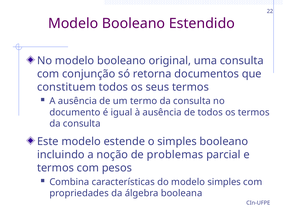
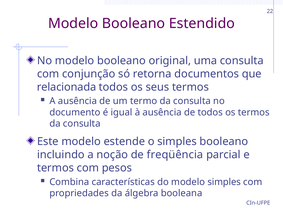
constituem: constituem -> relacionada
problemas: problemas -> freqüência
